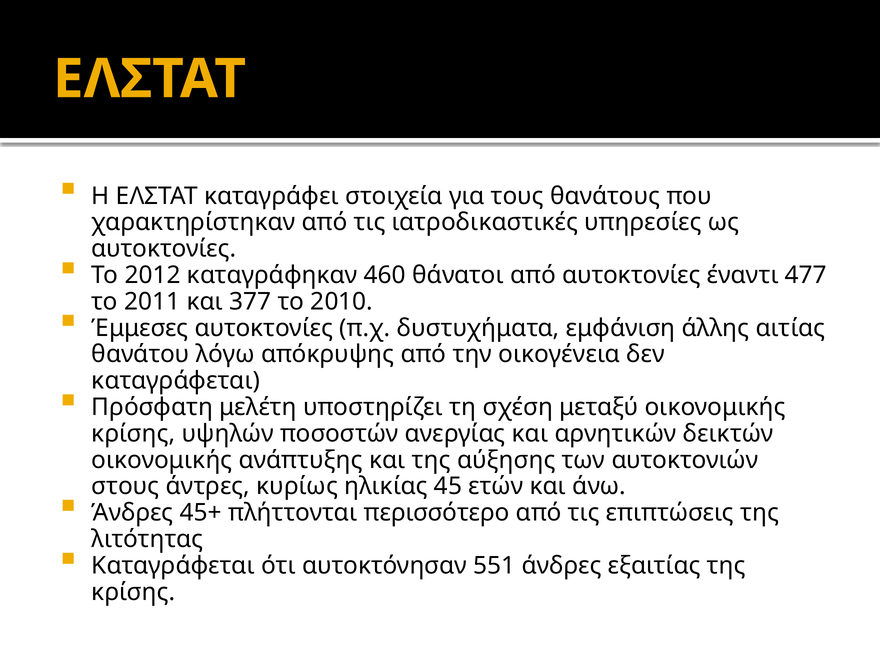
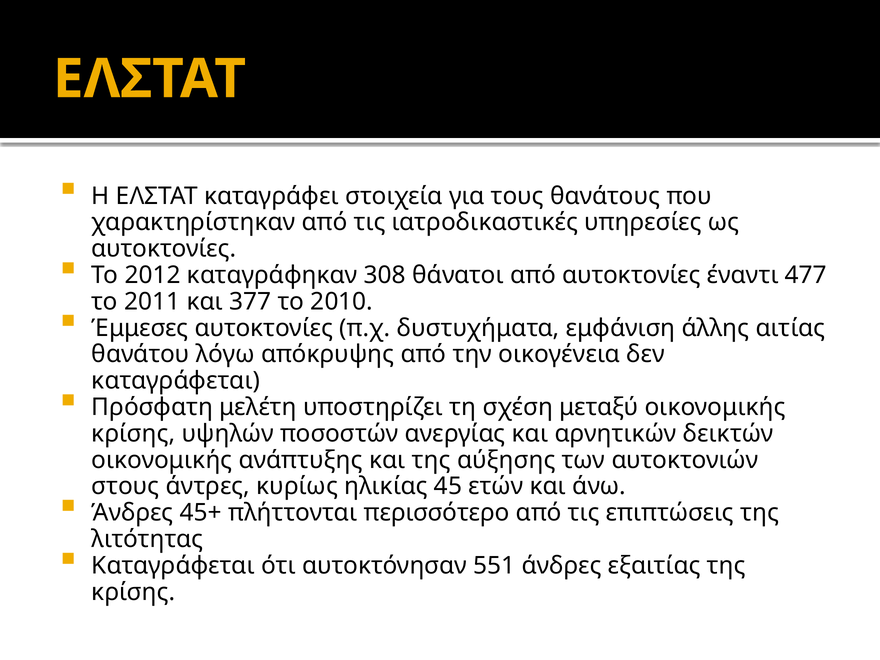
460: 460 -> 308
